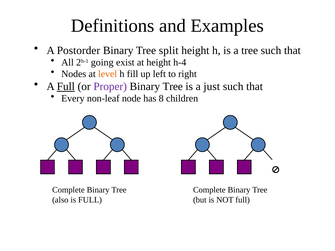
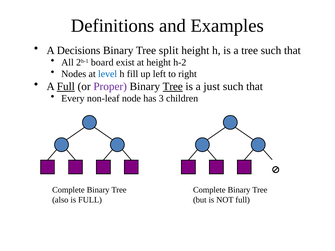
Postorder: Postorder -> Decisions
going: going -> board
h-4: h-4 -> h-2
level colour: orange -> blue
Tree at (173, 87) underline: none -> present
8: 8 -> 3
